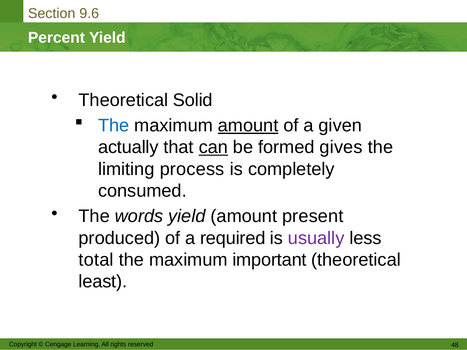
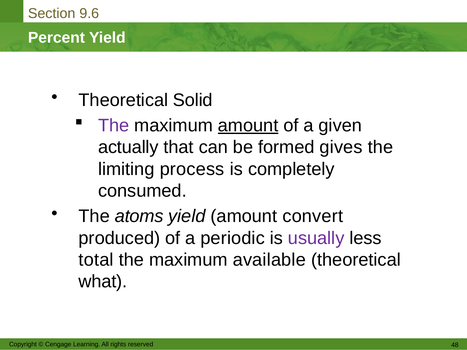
The at (114, 126) colour: blue -> purple
can underline: present -> none
words: words -> atoms
present: present -> convert
required: required -> periodic
important: important -> available
least: least -> what
